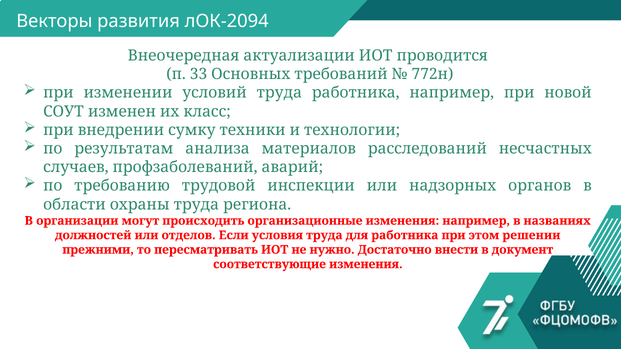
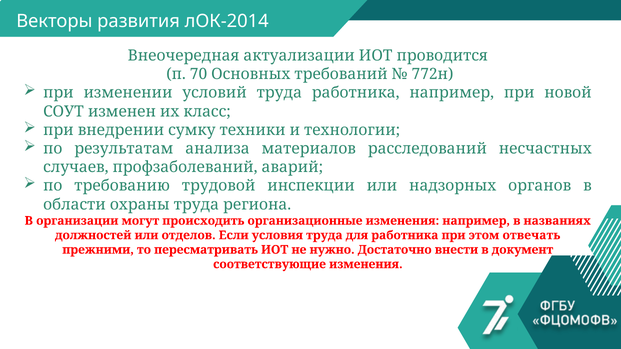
лОК-2094: лОК-2094 -> лОК-2014
33: 33 -> 70
решении: решении -> отвечать
